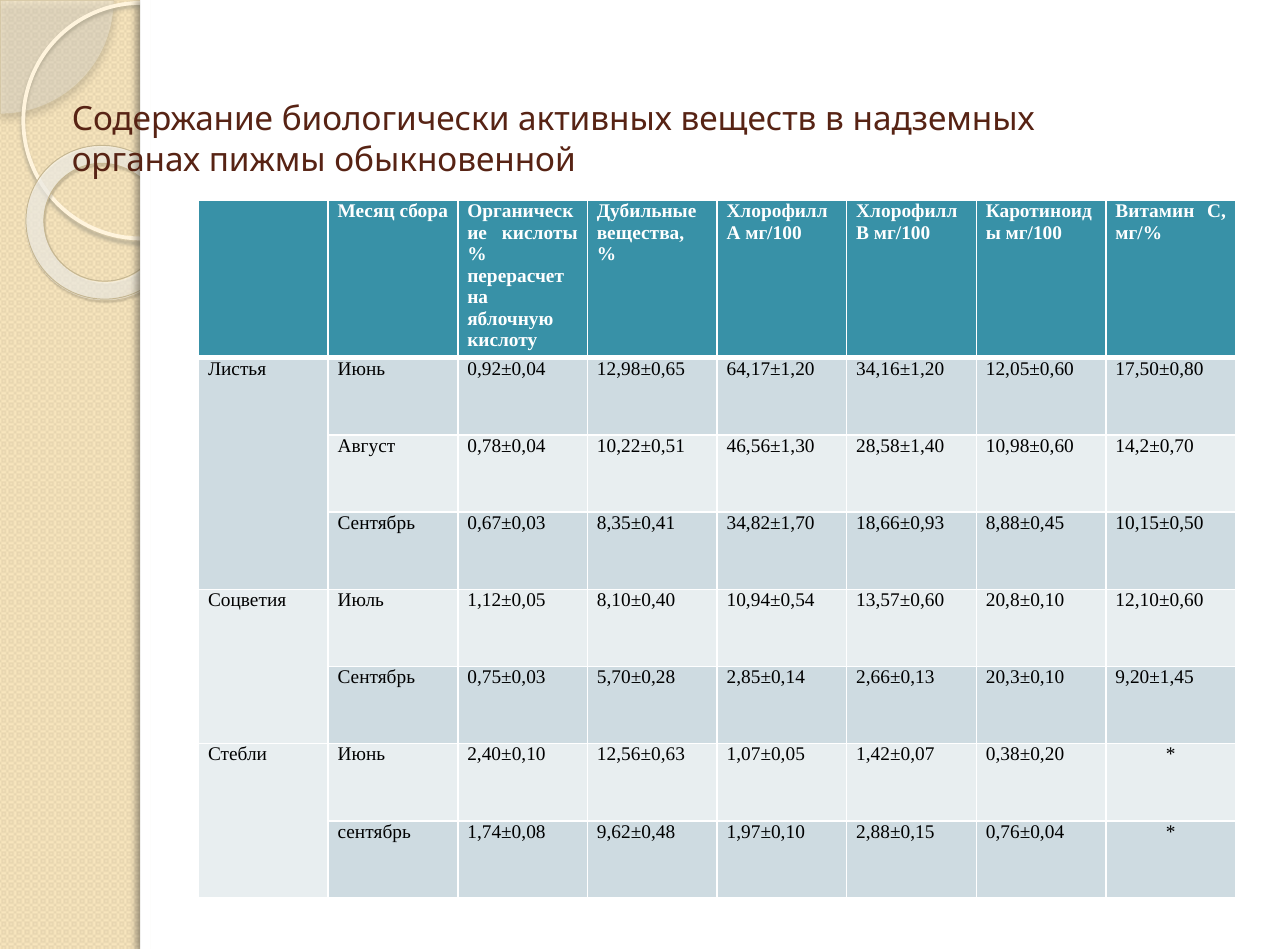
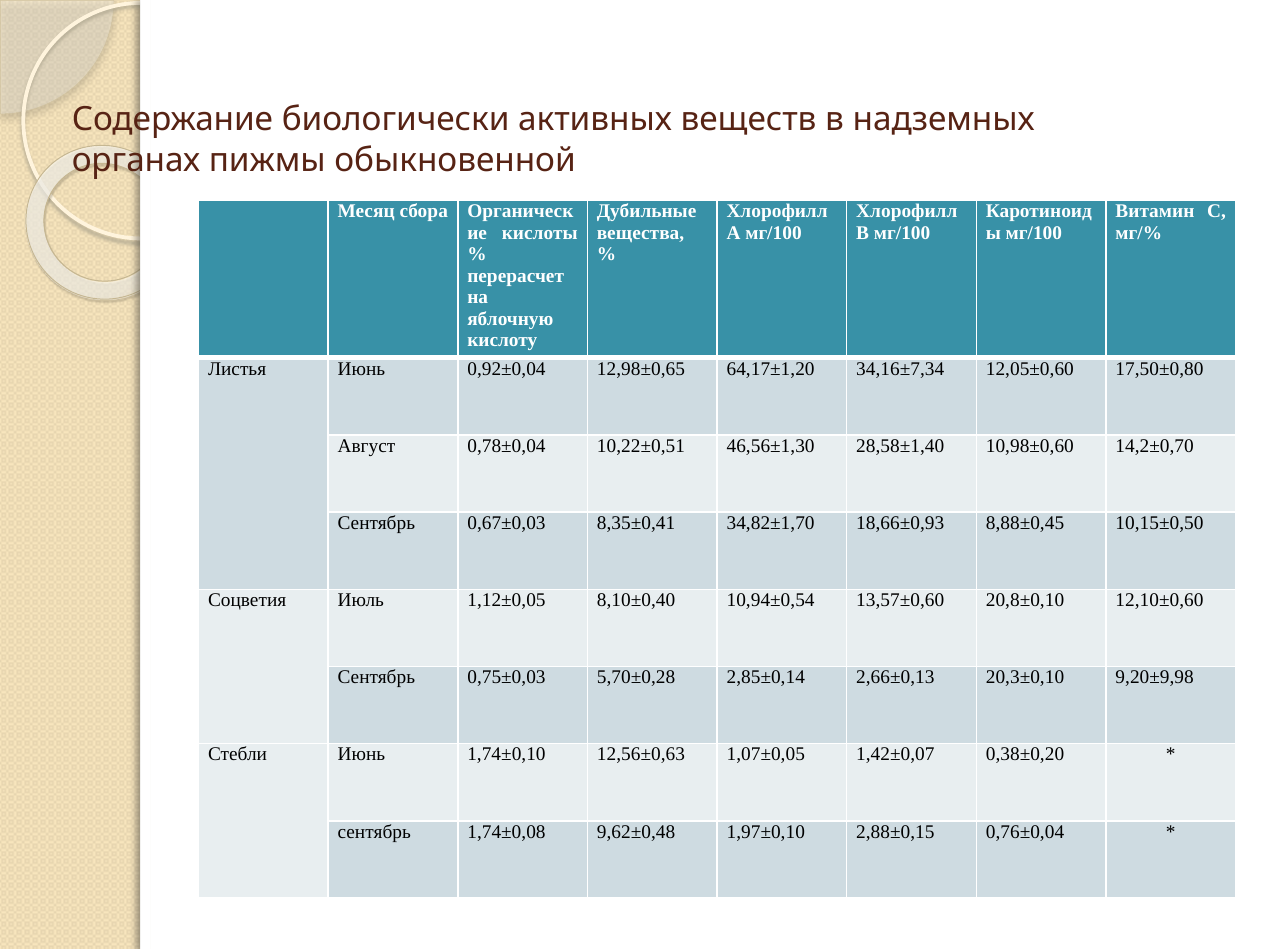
34,16±1,20: 34,16±1,20 -> 34,16±7,34
9,20±1,45: 9,20±1,45 -> 9,20±9,98
2,40±0,10: 2,40±0,10 -> 1,74±0,10
